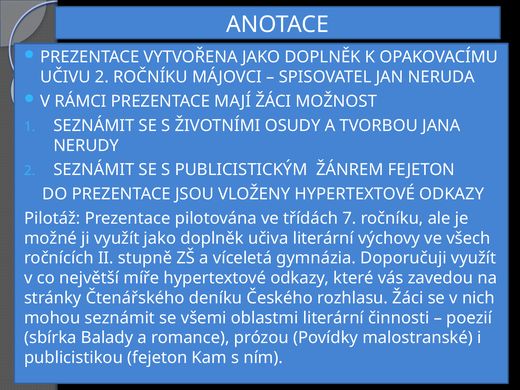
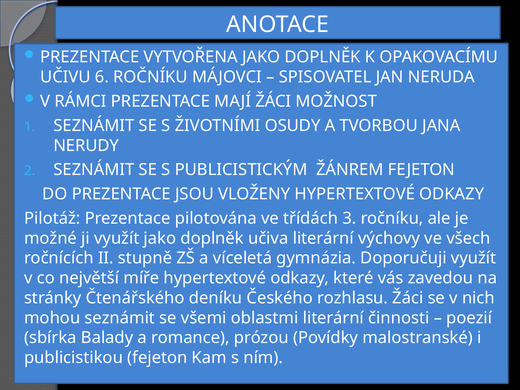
UČIVU 2: 2 -> 6
7: 7 -> 3
